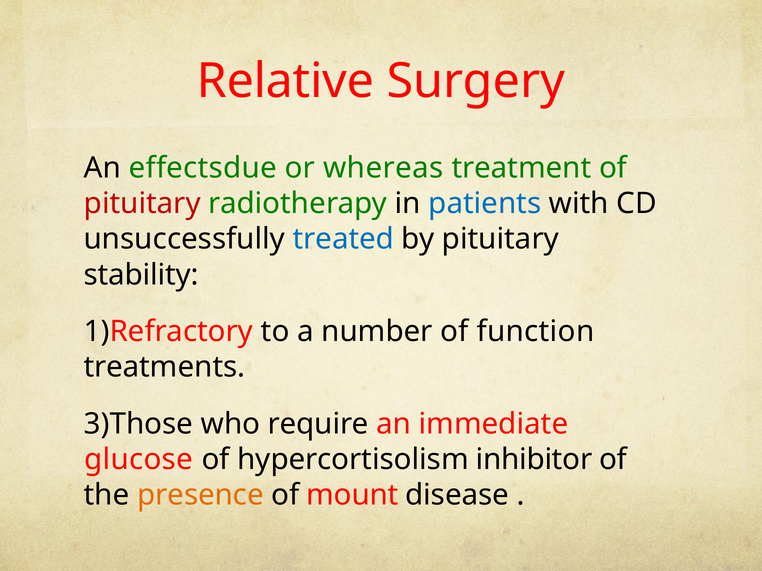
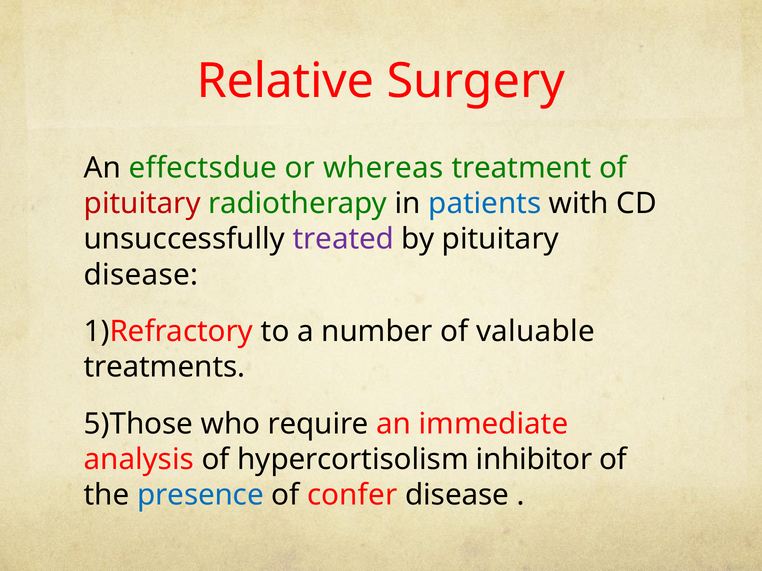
treated colour: blue -> purple
stability at (141, 275): stability -> disease
function: function -> valuable
3)Those: 3)Those -> 5)Those
glucose: glucose -> analysis
presence colour: orange -> blue
mount: mount -> confer
